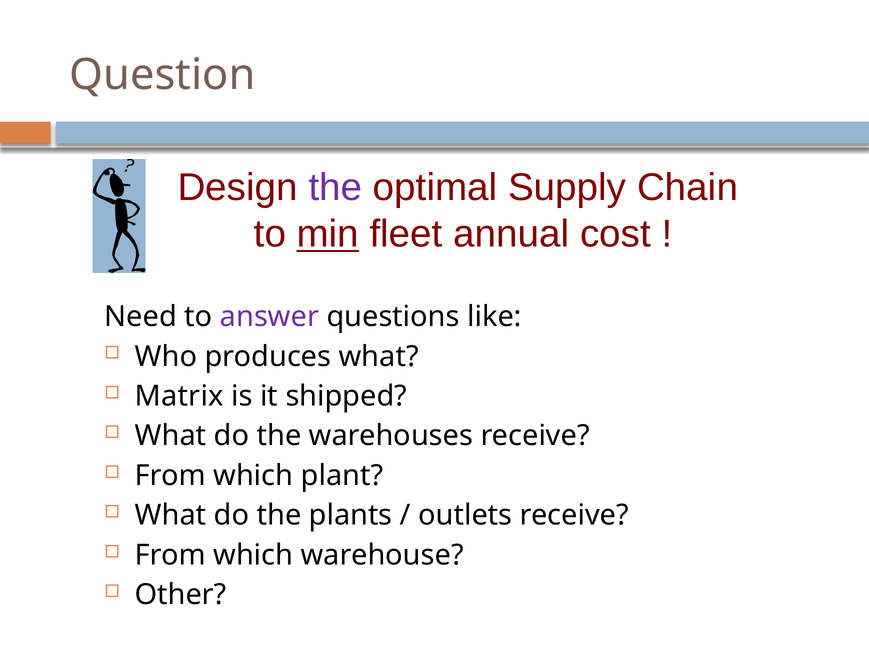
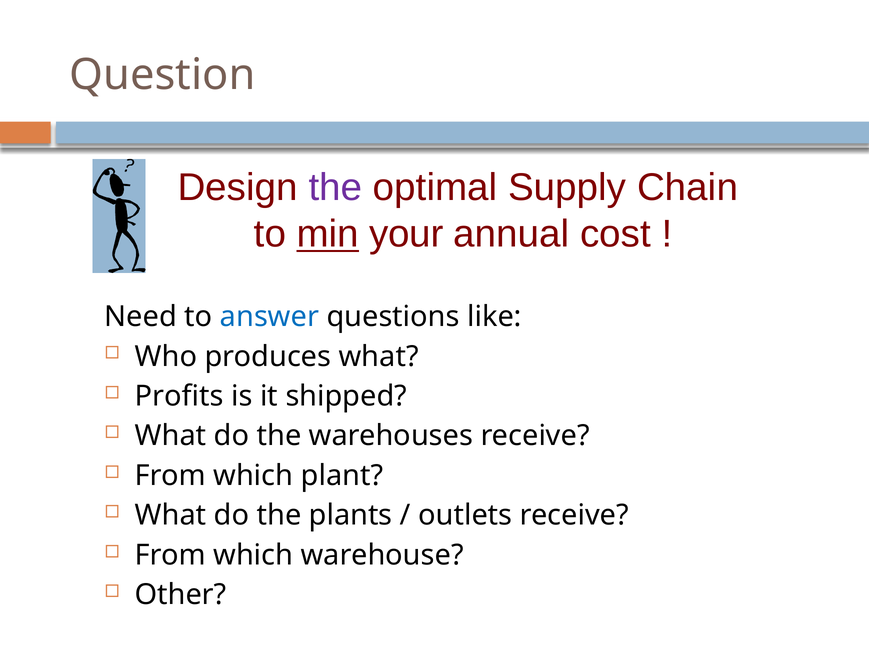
fleet: fleet -> your
answer colour: purple -> blue
Matrix: Matrix -> Profits
